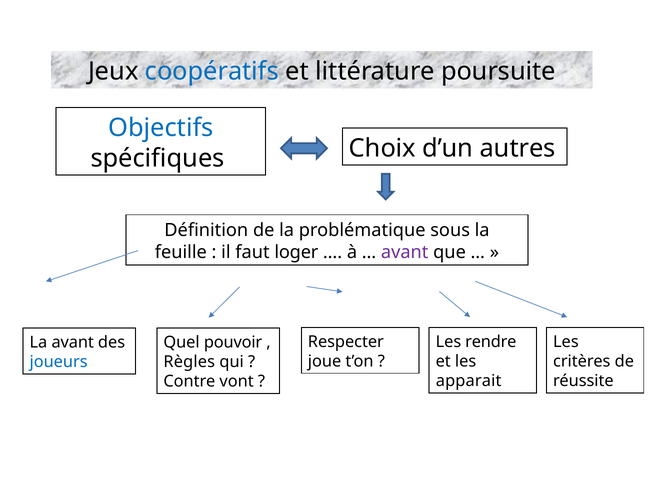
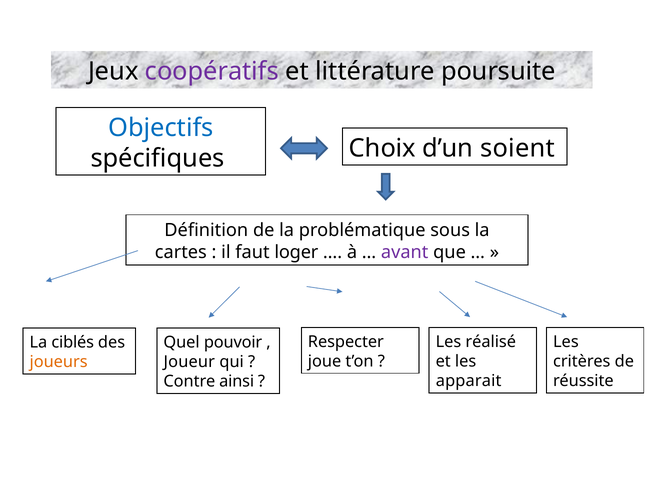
coopératifs colour: blue -> purple
autres: autres -> soient
feuille: feuille -> cartes
rendre: rendre -> réalisé
La avant: avant -> ciblés
joueurs colour: blue -> orange
Règles: Règles -> Joueur
vont: vont -> ainsi
